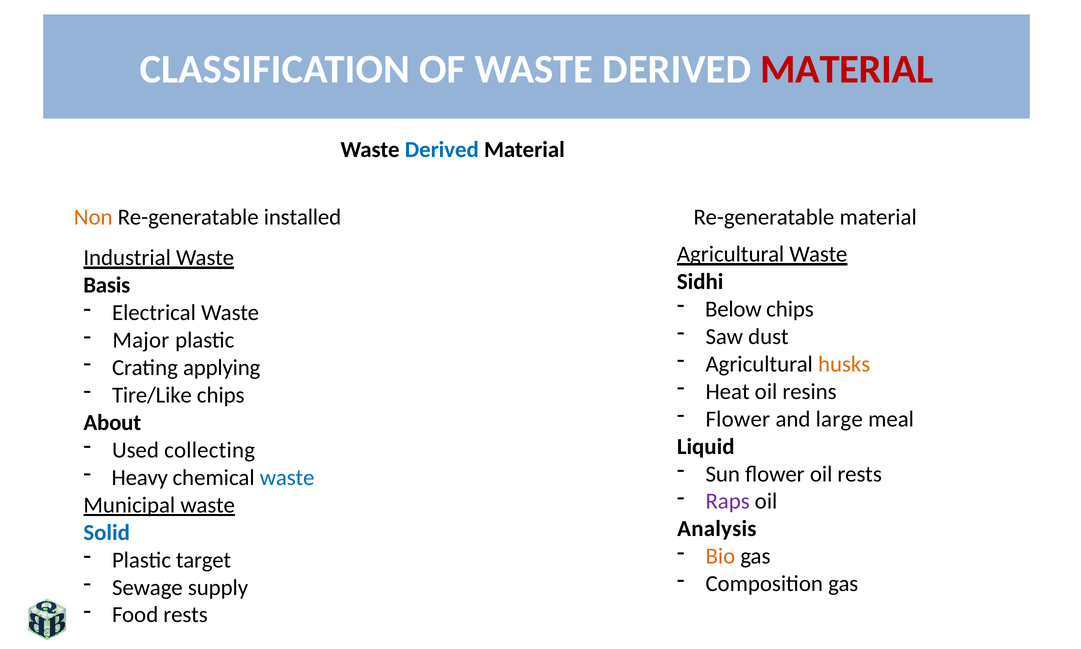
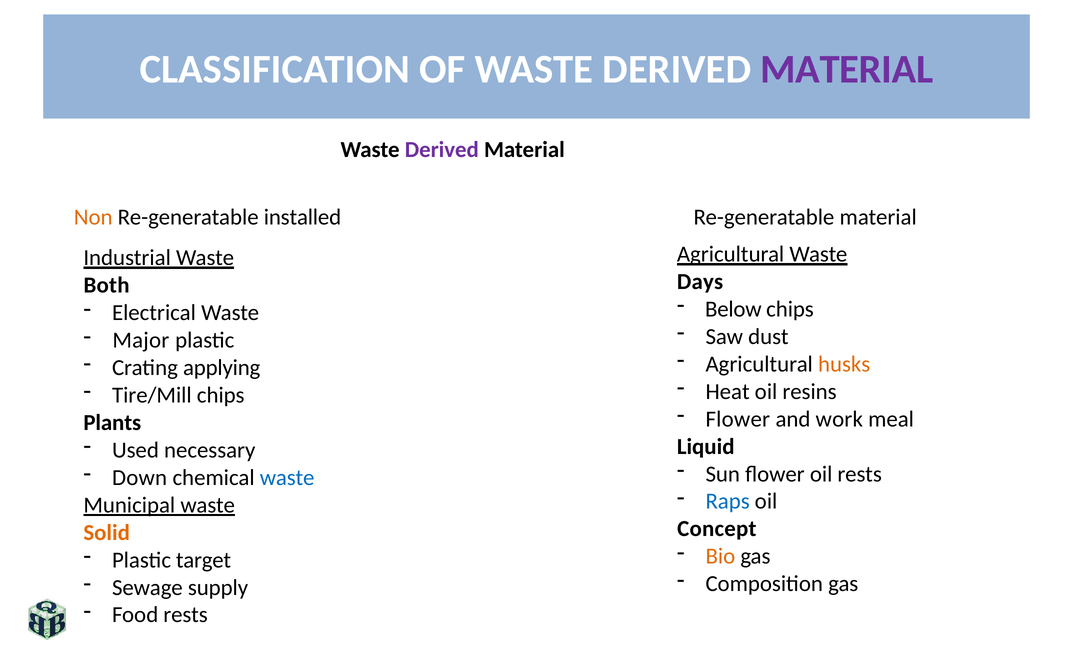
MATERIAL at (847, 69) colour: red -> purple
Derived at (442, 149) colour: blue -> purple
Sidhi: Sidhi -> Days
Basis: Basis -> Both
Tire/Like: Tire/Like -> Tire/Mill
large: large -> work
About: About -> Plants
collecting: collecting -> necessary
Heavy: Heavy -> Down
Raps colour: purple -> blue
Analysis: Analysis -> Concept
Solid colour: blue -> orange
